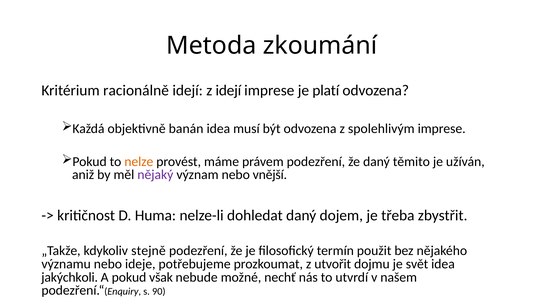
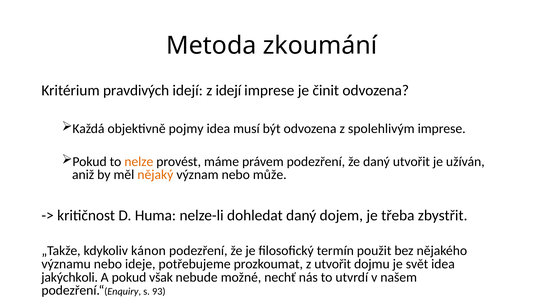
racionálně: racionálně -> pravdivých
platí: platí -> činit
banán: banán -> pojmy
daný těmito: těmito -> utvořit
nějaký colour: purple -> orange
vnější: vnější -> může
stejně: stejně -> kánon
90: 90 -> 93
